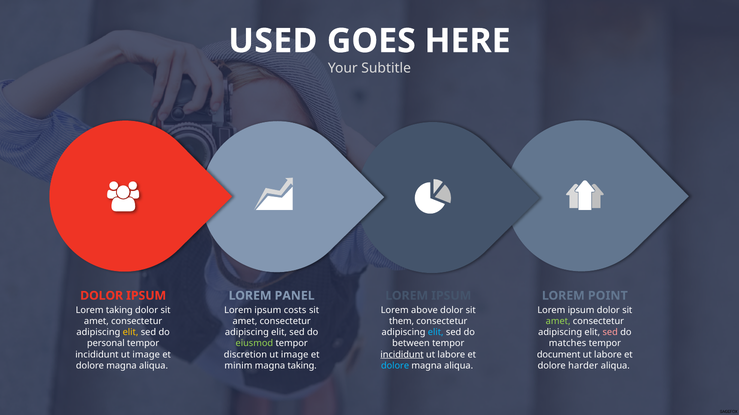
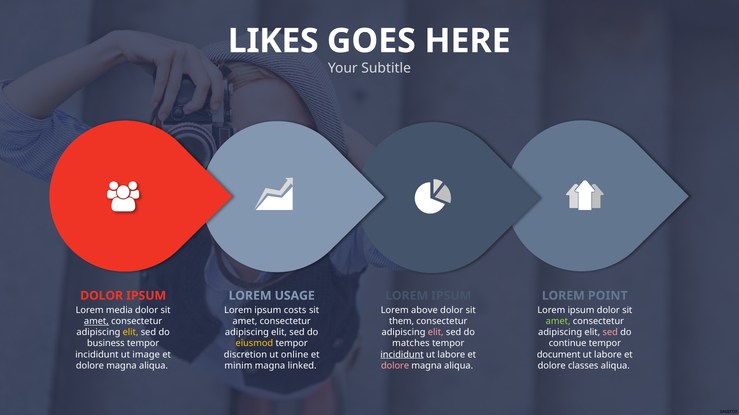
USED: USED -> LIKES
PANEL: PANEL -> USAGE
Lorem taking: taking -> media
amet at (96, 322) underline: none -> present
elit at (436, 333) colour: light blue -> pink
personal: personal -> business
eiusmod colour: light green -> yellow
between: between -> matches
matches: matches -> continue
image at (295, 355): image -> online
magna taking: taking -> linked
dolore at (395, 366) colour: light blue -> pink
harder: harder -> classes
